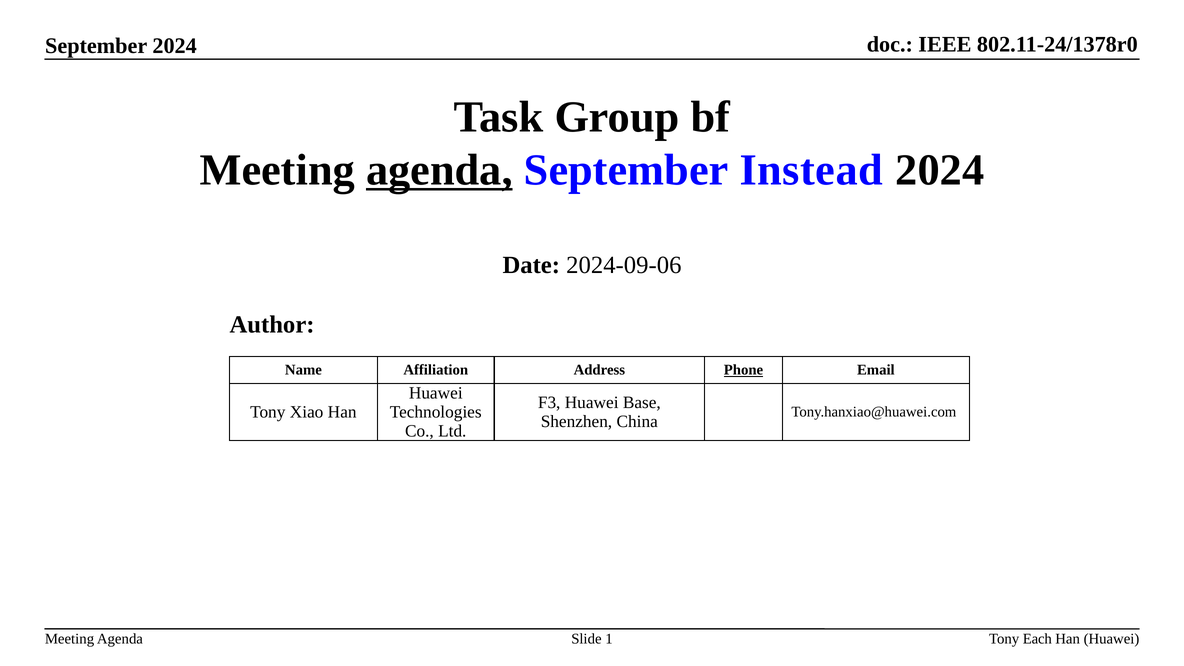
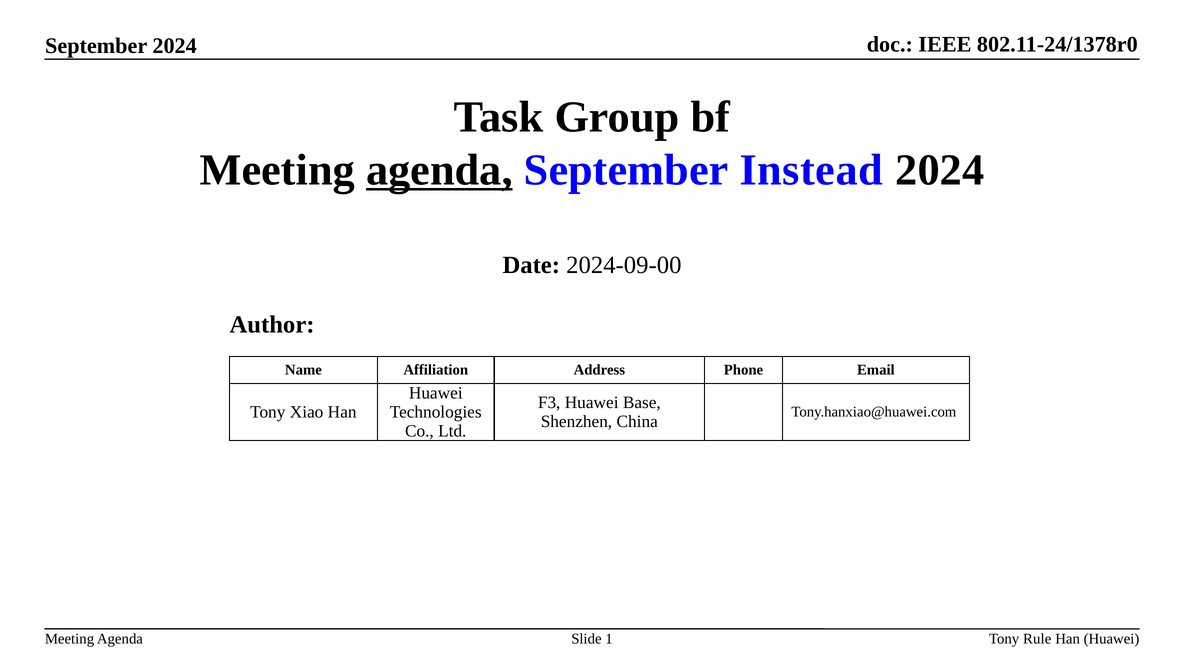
2024-09-06: 2024-09-06 -> 2024-09-00
Phone underline: present -> none
Each: Each -> Rule
